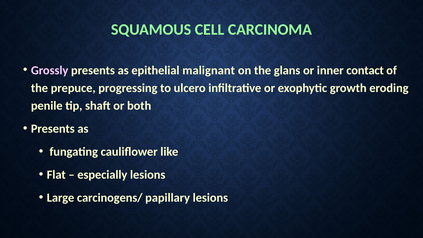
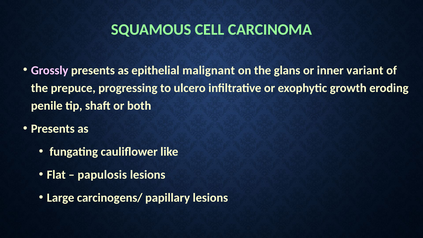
contact: contact -> variant
especially: especially -> papulosis
